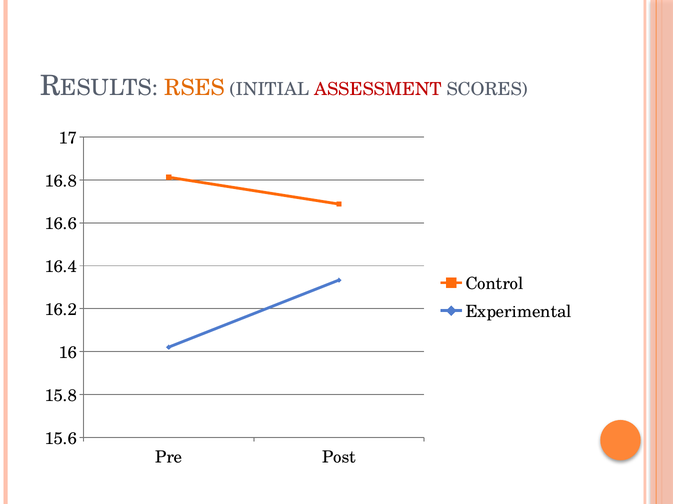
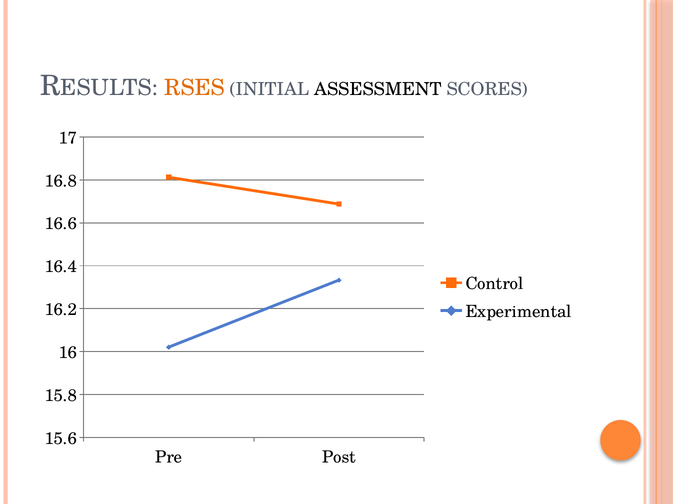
ASSESSMENT colour: red -> black
